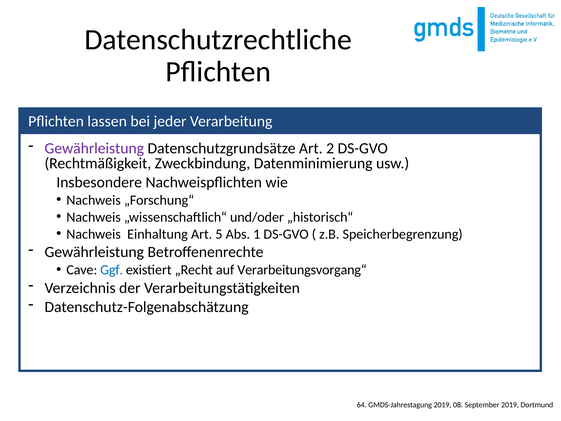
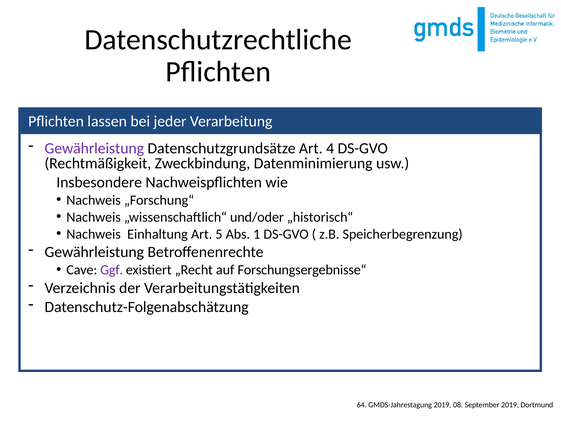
2: 2 -> 4
Ggf colour: blue -> purple
Verarbeitungsvorgang“: Verarbeitungsvorgang“ -> Forschungsergebnisse“
